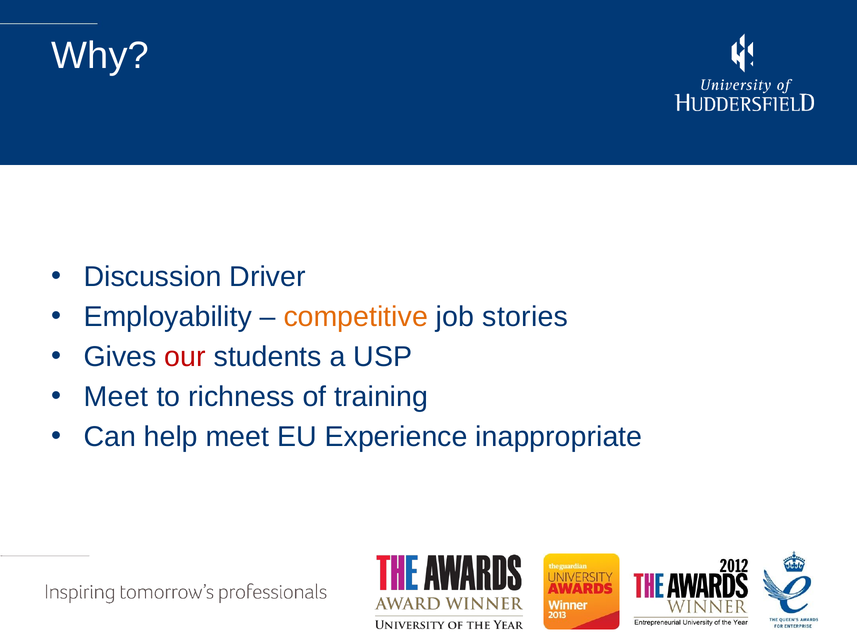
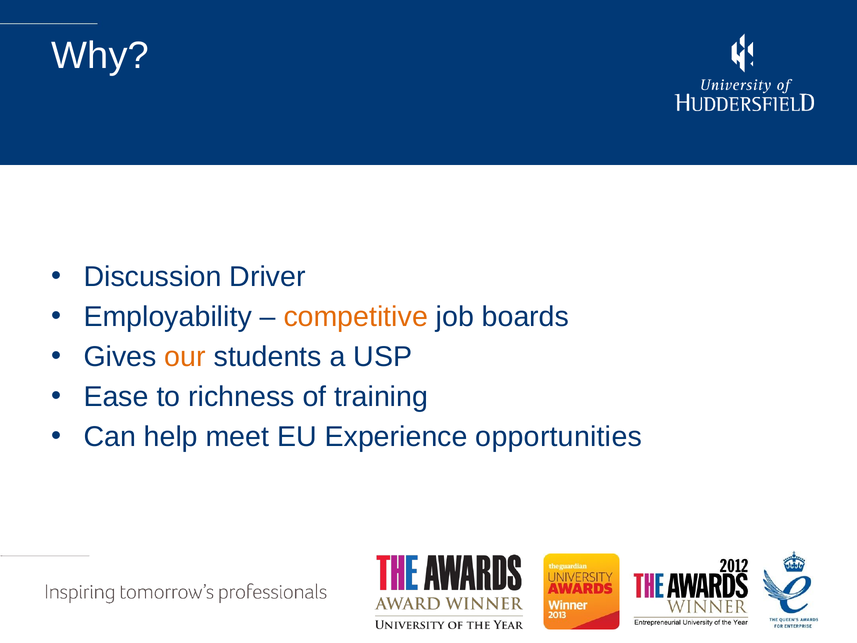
stories: stories -> boards
our colour: red -> orange
Meet at (116, 397): Meet -> Ease
inappropriate: inappropriate -> opportunities
